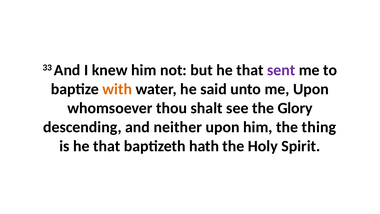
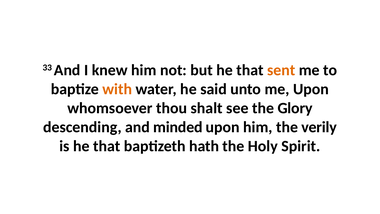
sent colour: purple -> orange
neither: neither -> minded
thing: thing -> verily
